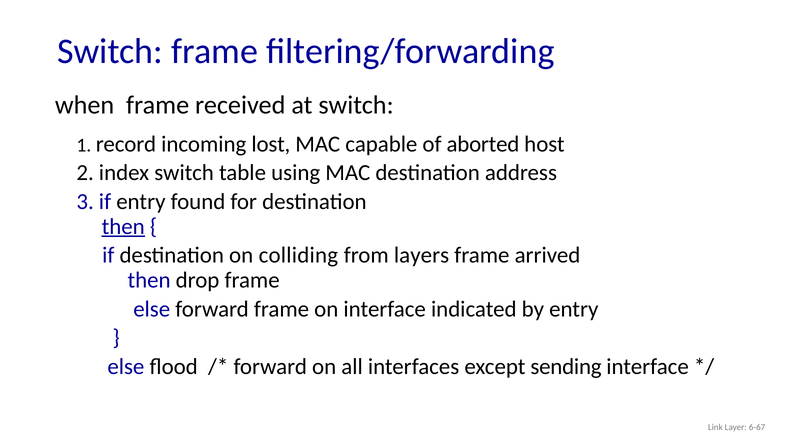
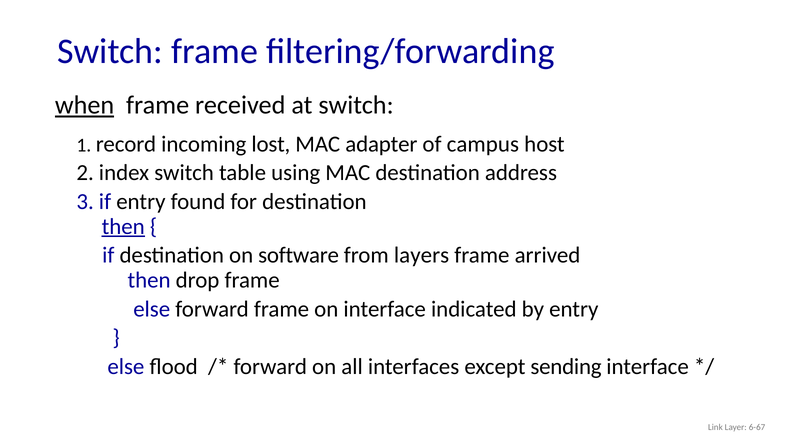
when underline: none -> present
capable: capable -> adapter
aborted: aborted -> campus
colliding: colliding -> software
